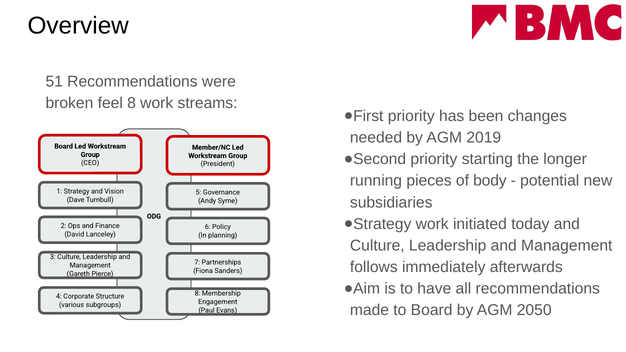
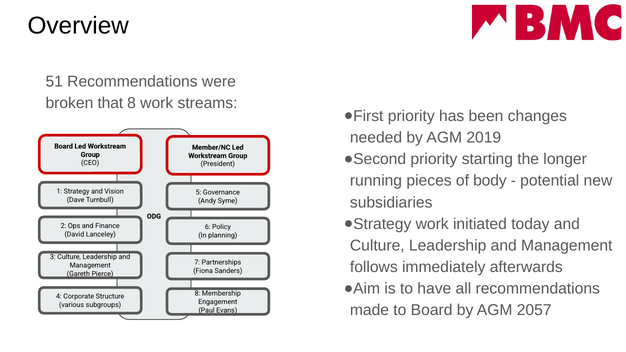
feel: feel -> that
2050: 2050 -> 2057
